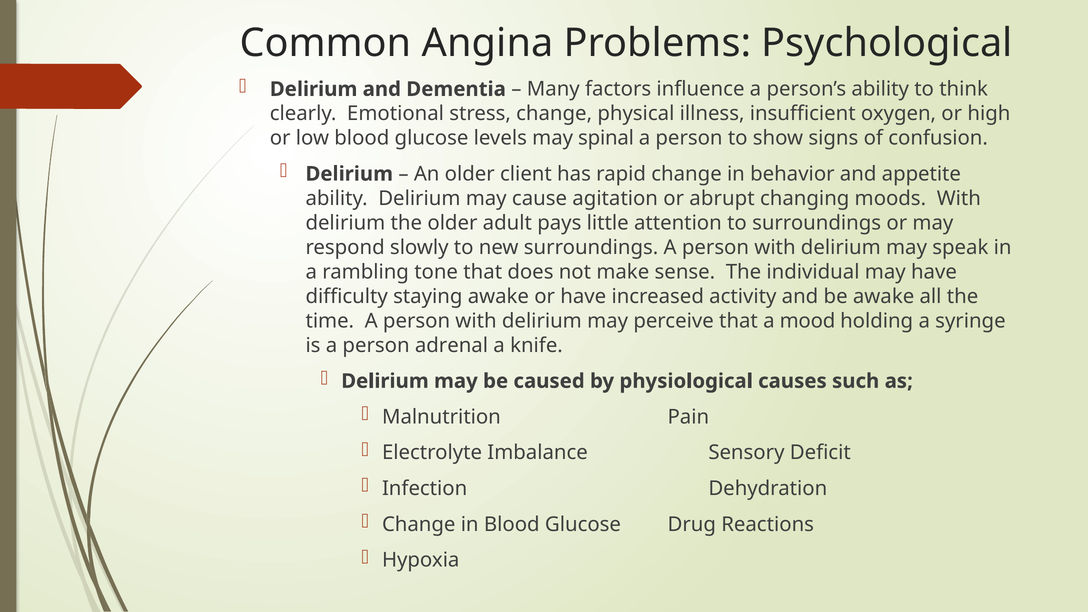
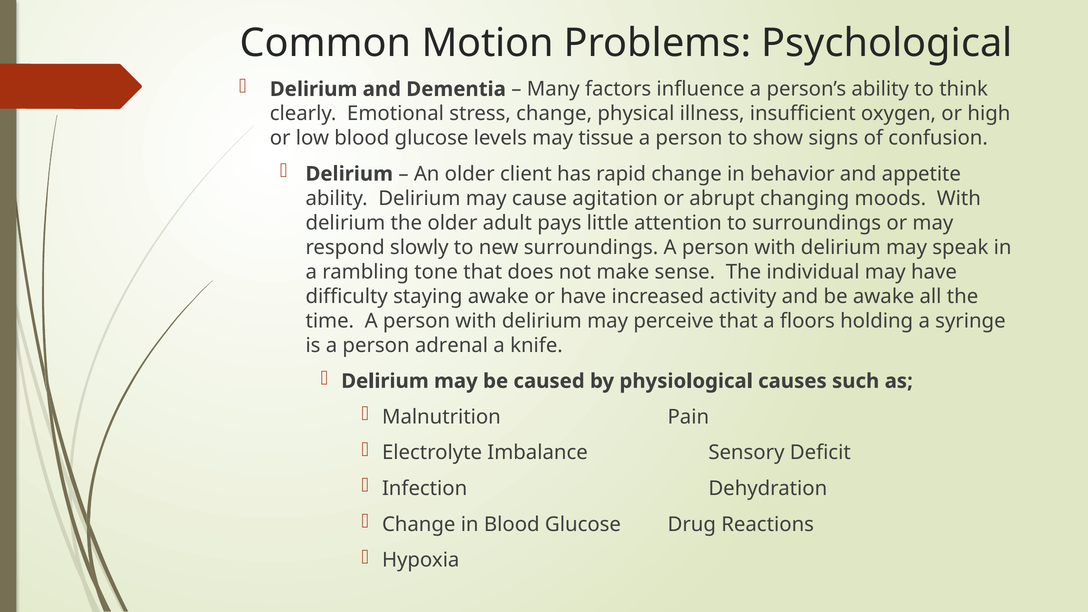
Angina: Angina -> Motion
spinal: spinal -> tissue
mood: mood -> floors
